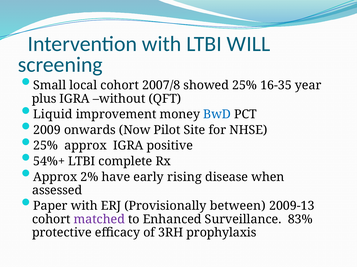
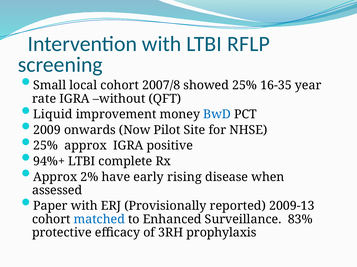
WILL: WILL -> RFLP
plus: plus -> rate
54%+: 54%+ -> 94%+
between: between -> reported
matched colour: purple -> blue
